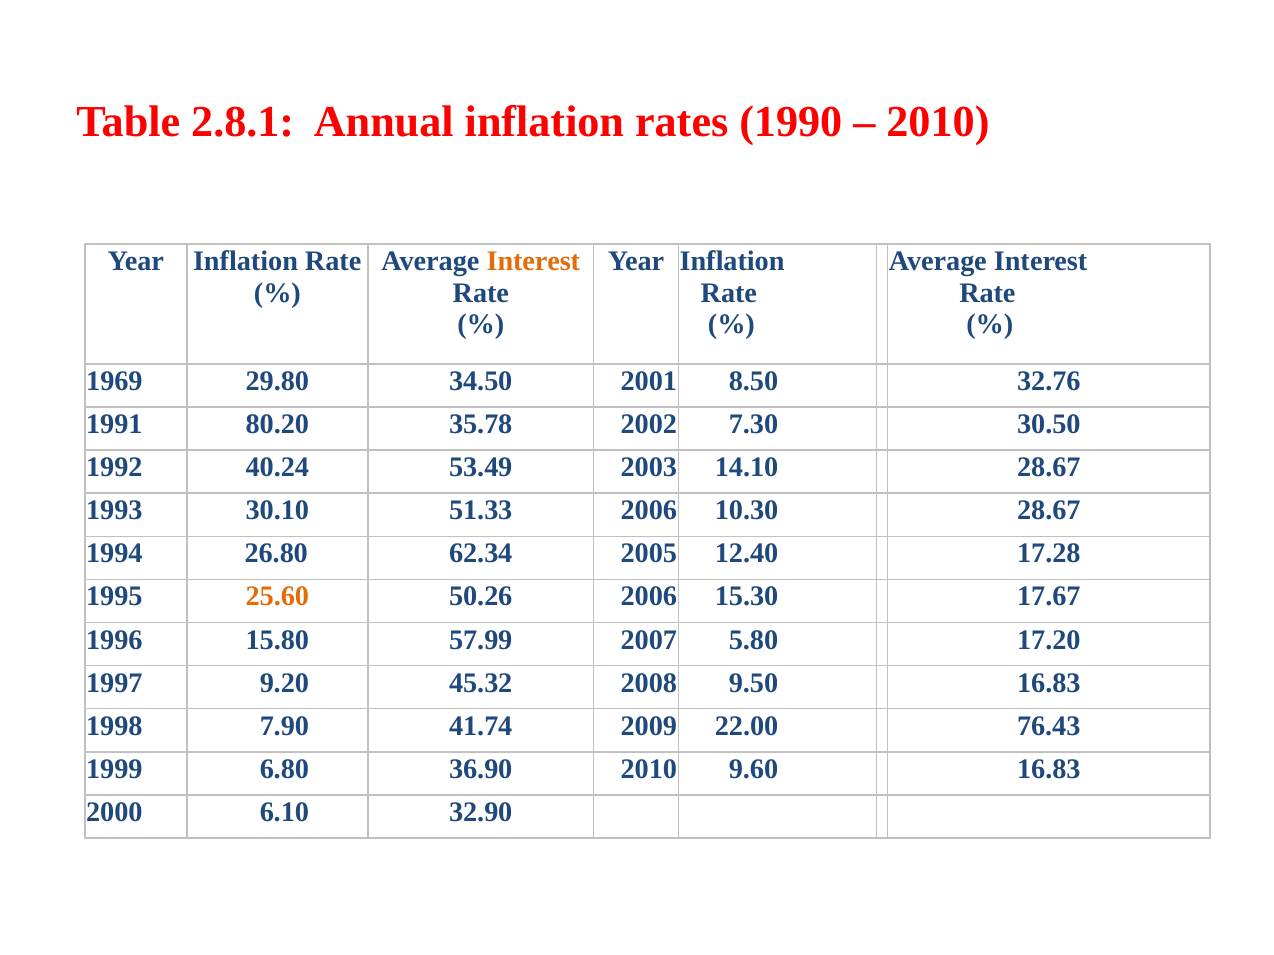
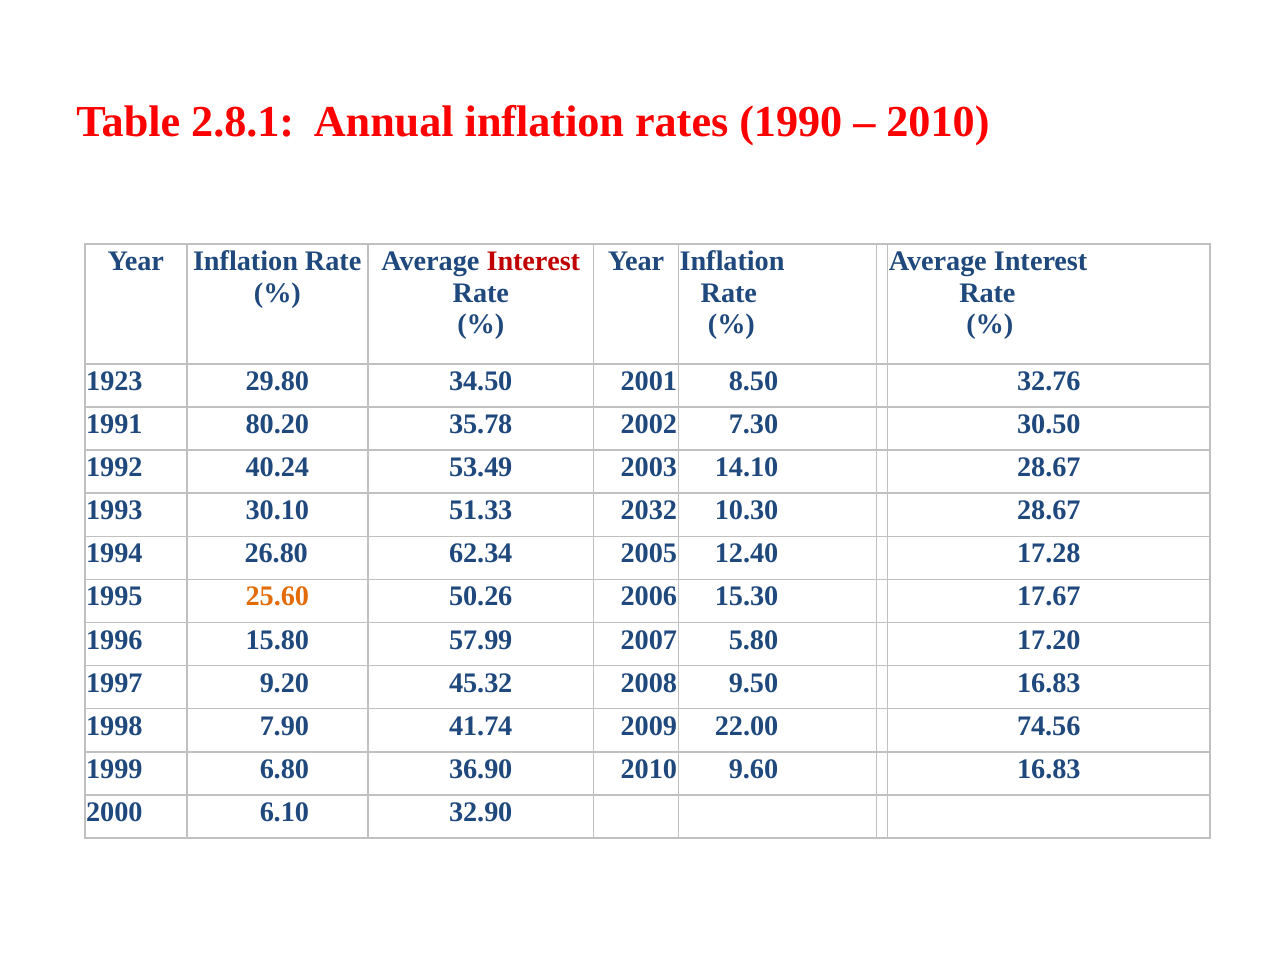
Interest at (533, 261) colour: orange -> red
1969: 1969 -> 1923
51.33 2006: 2006 -> 2032
76.43: 76.43 -> 74.56
